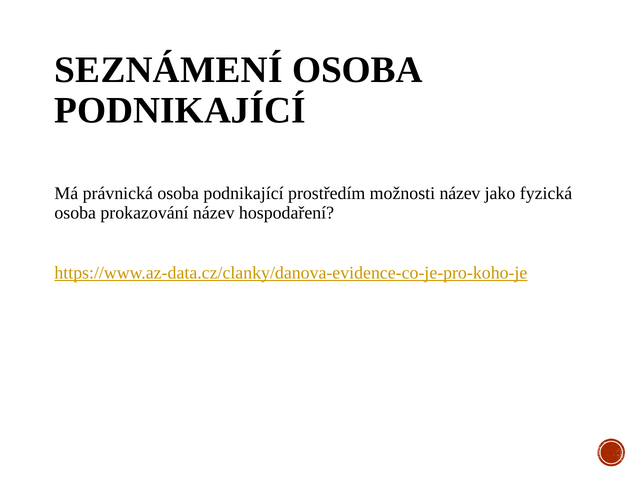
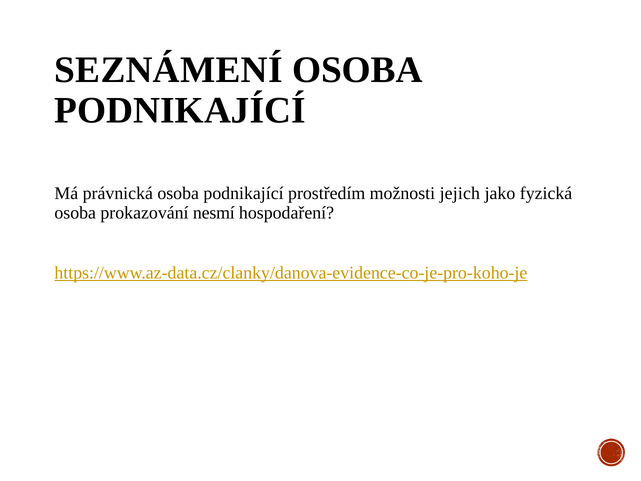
možnosti název: název -> jejich
prokazování název: název -> nesmí
